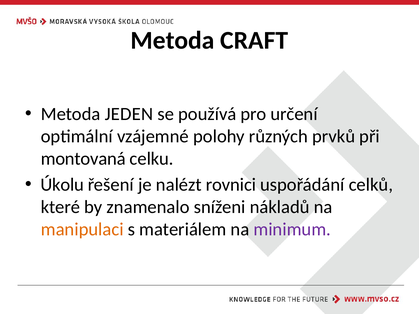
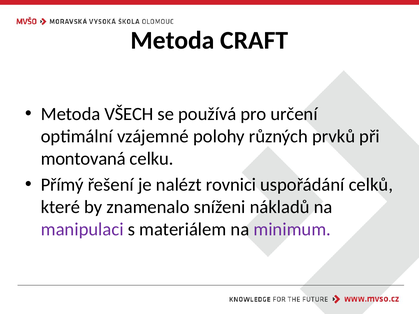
JEDEN: JEDEN -> VŠECH
Úkolu: Úkolu -> Přímý
manipulaci colour: orange -> purple
